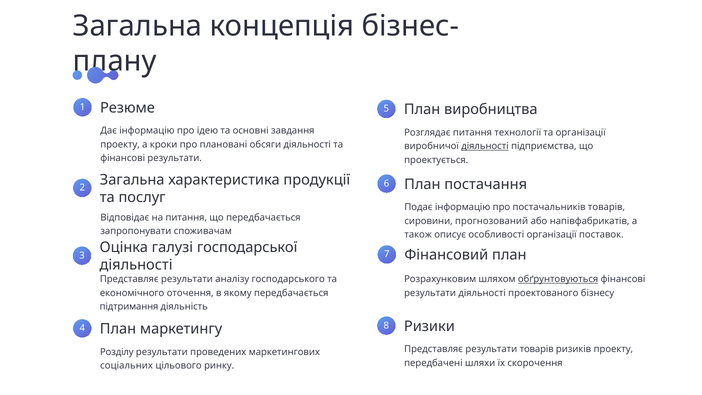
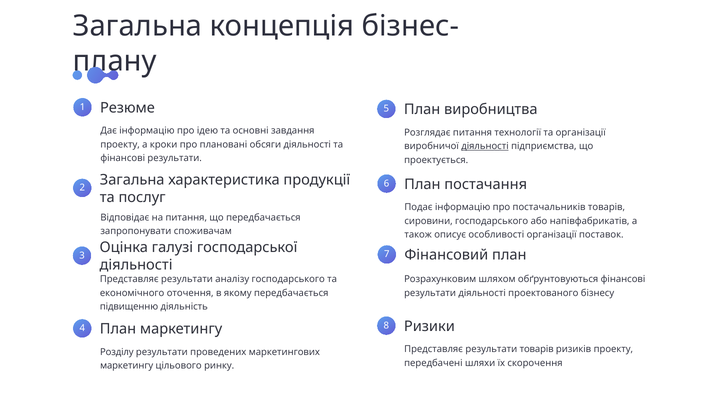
сировини прогнозований: прогнозований -> господарського
обґрунтовуються underline: present -> none
підтримання: підтримання -> підвищенню
соціальних at (127, 366): соціальних -> маркетингу
